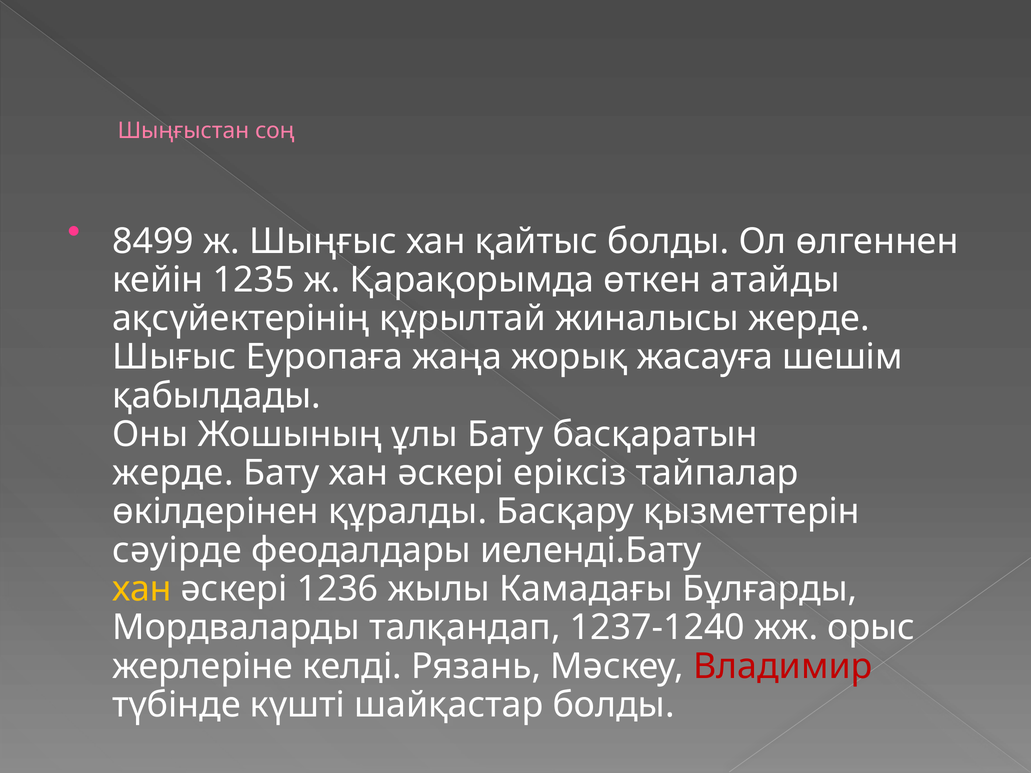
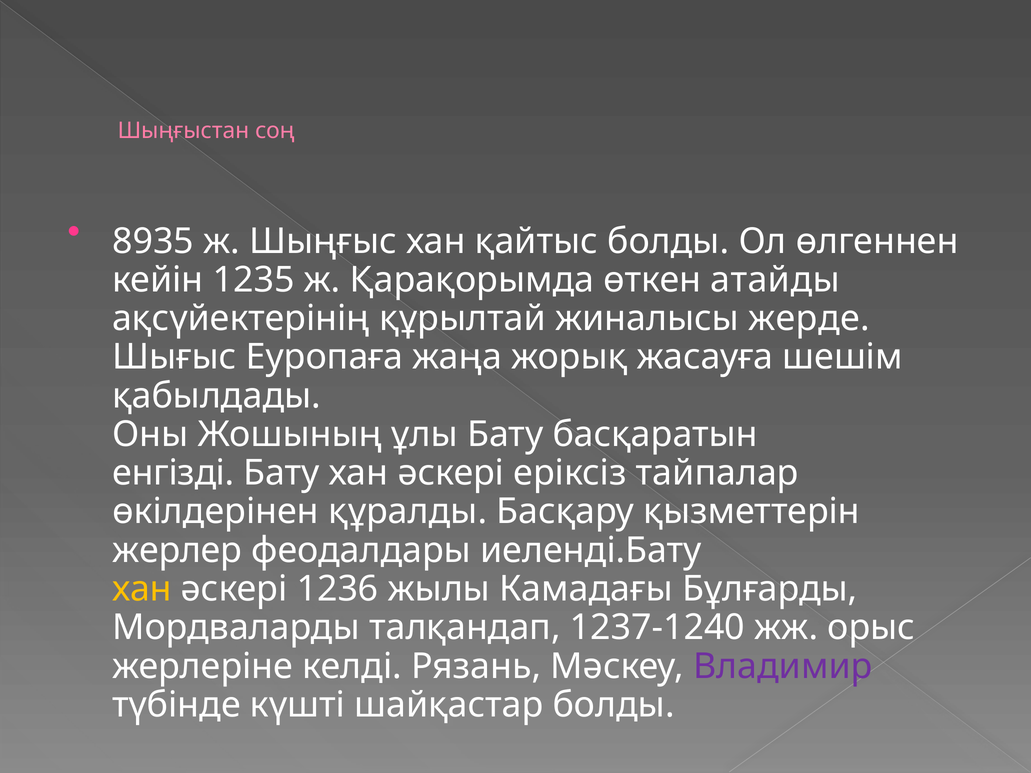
8499: 8499 -> 8935
жерде at (173, 473): жерде -> енгізді
сәуірде: сәуірде -> жерлер
Владимир colour: red -> purple
